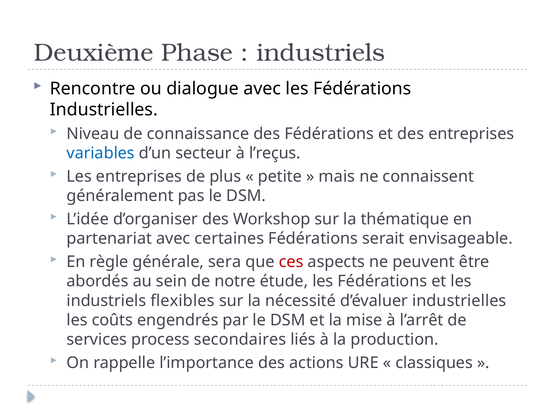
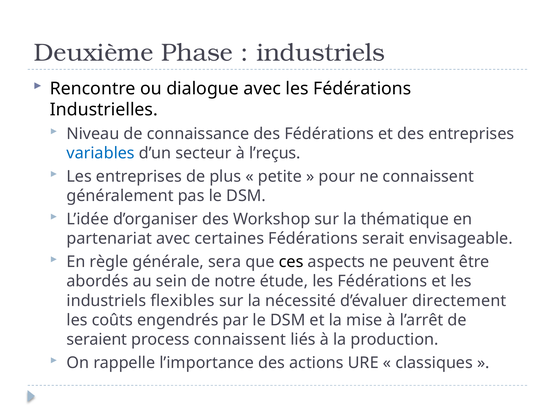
mais: mais -> pour
ces colour: red -> black
d’évaluer industrielles: industrielles -> directement
services: services -> seraient
process secondaires: secondaires -> connaissent
